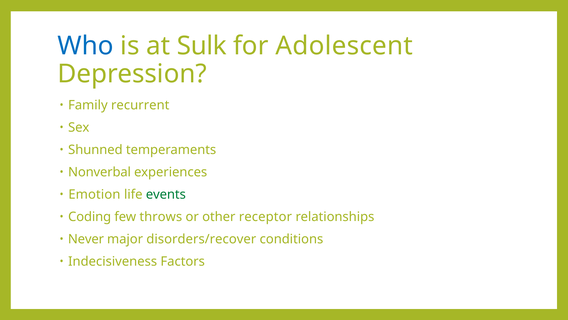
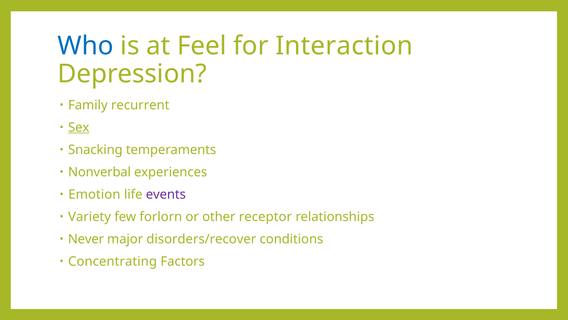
Sulk: Sulk -> Feel
Adolescent: Adolescent -> Interaction
Sex underline: none -> present
Shunned: Shunned -> Snacking
events colour: green -> purple
Coding: Coding -> Variety
throws: throws -> forlorn
Indecisiveness: Indecisiveness -> Concentrating
